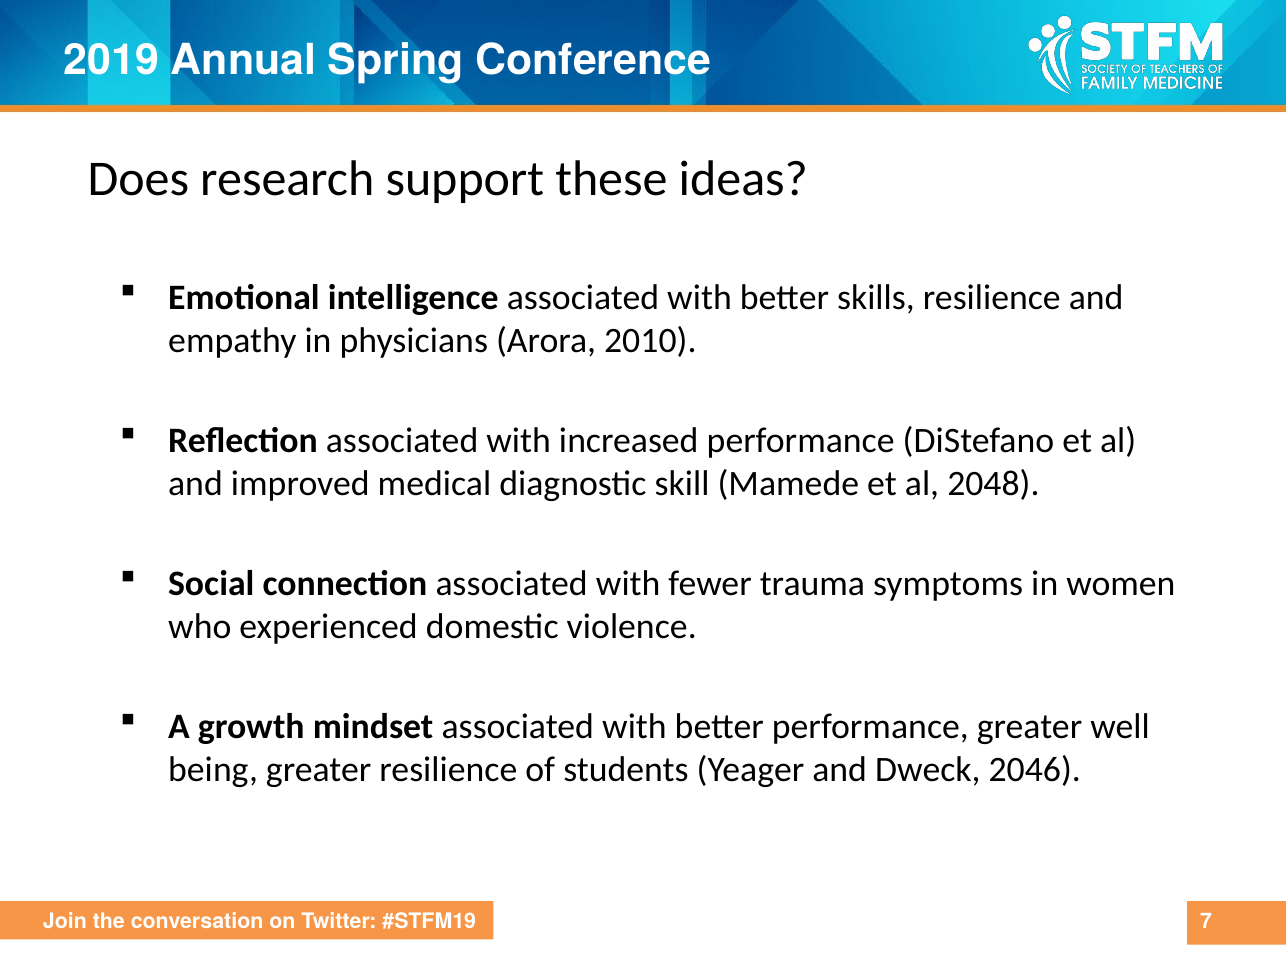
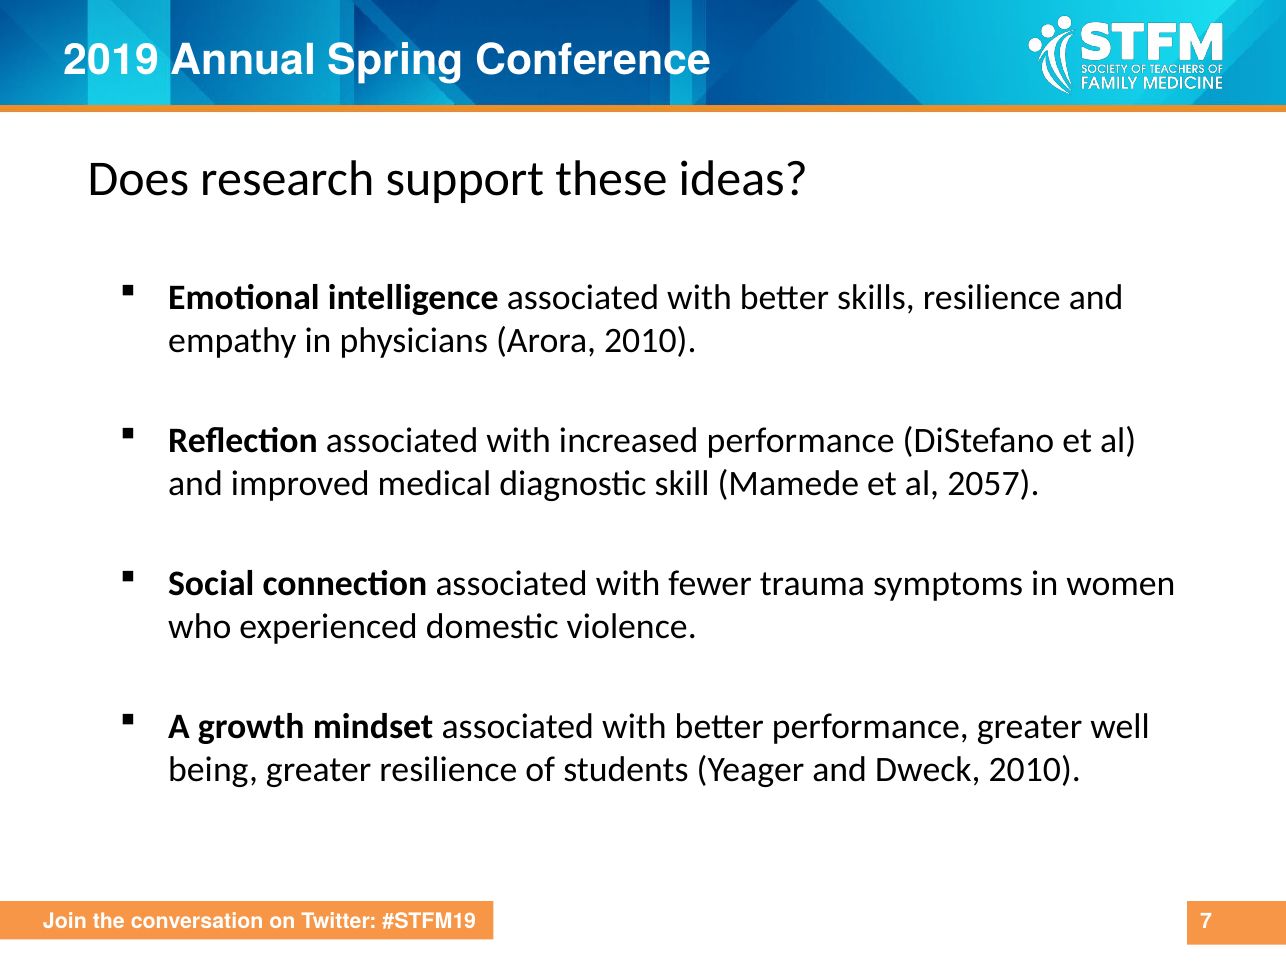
2048: 2048 -> 2057
Dweck 2046: 2046 -> 2010
